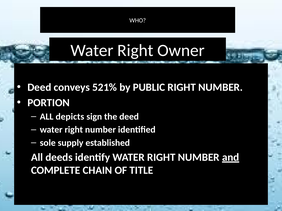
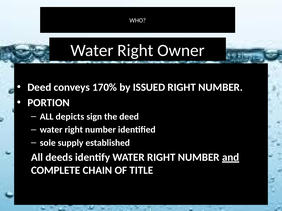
521%: 521% -> 170%
PUBLIC: PUBLIC -> ISSUED
